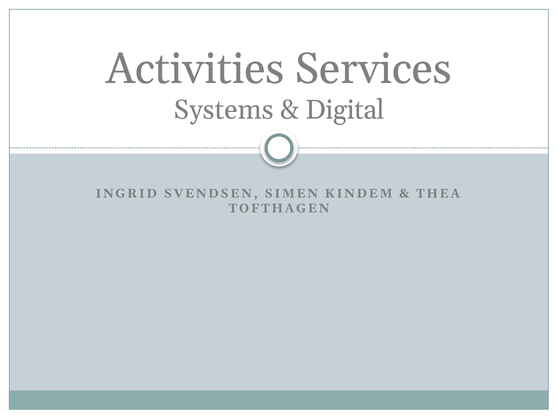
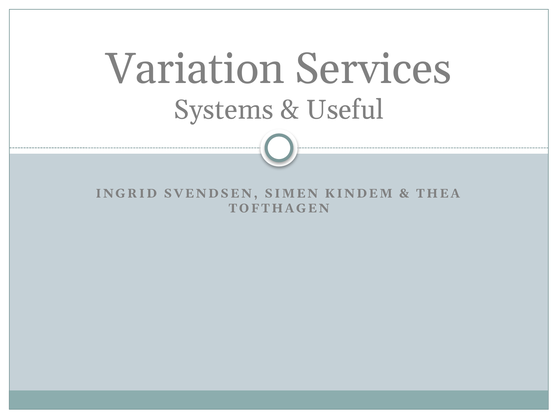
Activities: Activities -> Variation
Digital: Digital -> Useful
